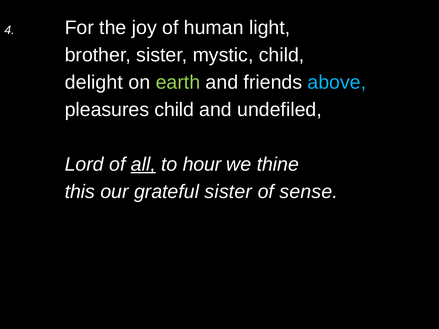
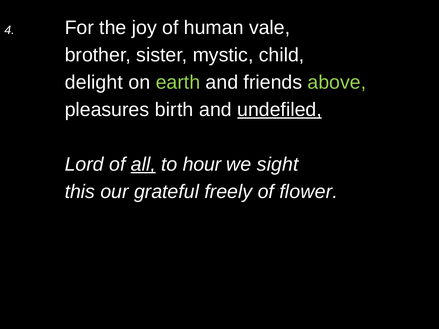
light: light -> vale
above colour: light blue -> light green
pleasures child: child -> birth
undefiled underline: none -> present
thine: thine -> sight
grateful sister: sister -> freely
sense: sense -> flower
